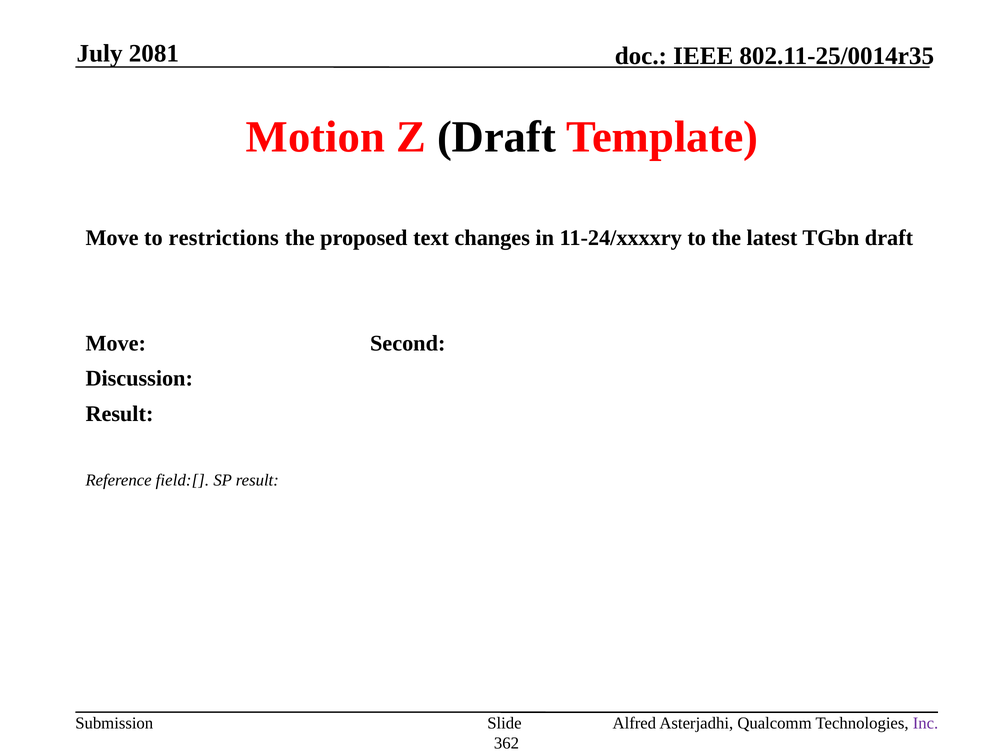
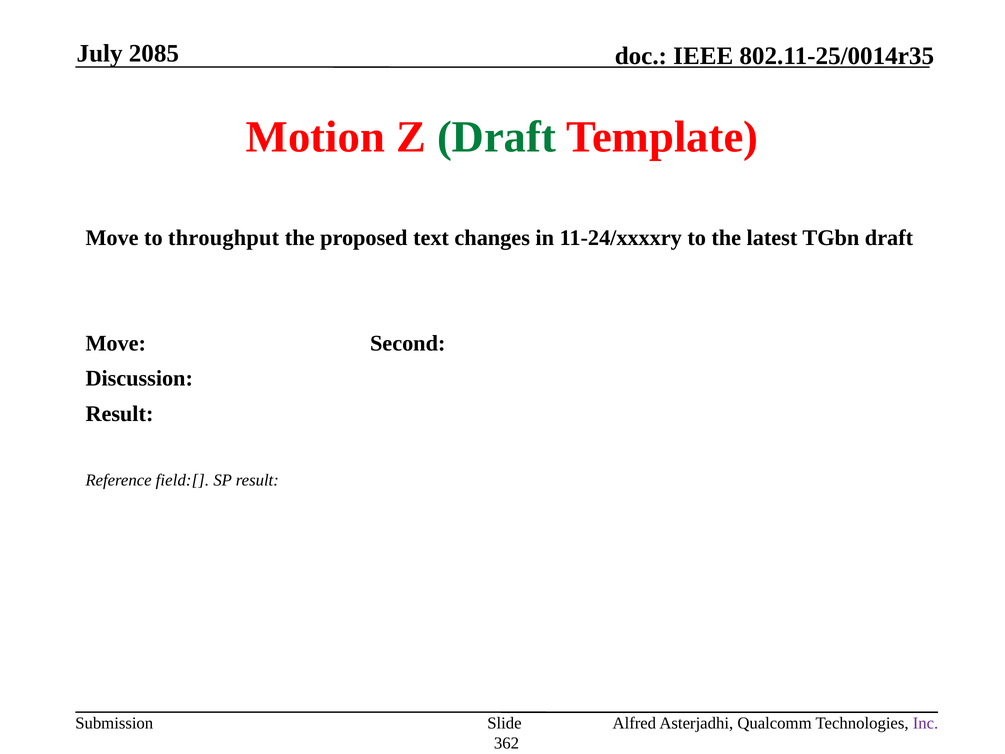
2081: 2081 -> 2085
Draft at (496, 137) colour: black -> green
restrictions: restrictions -> throughput
